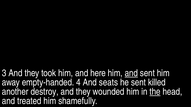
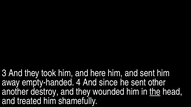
and at (131, 73) underline: present -> none
seats: seats -> since
killed: killed -> other
